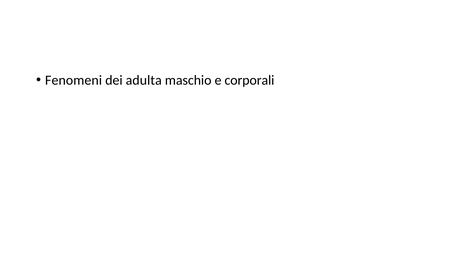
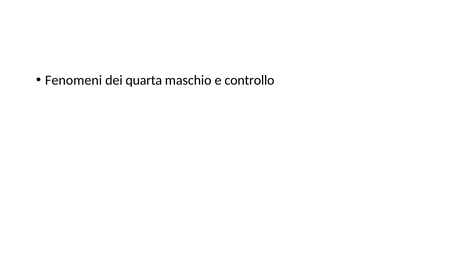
adulta: adulta -> quarta
corporali: corporali -> controllo
